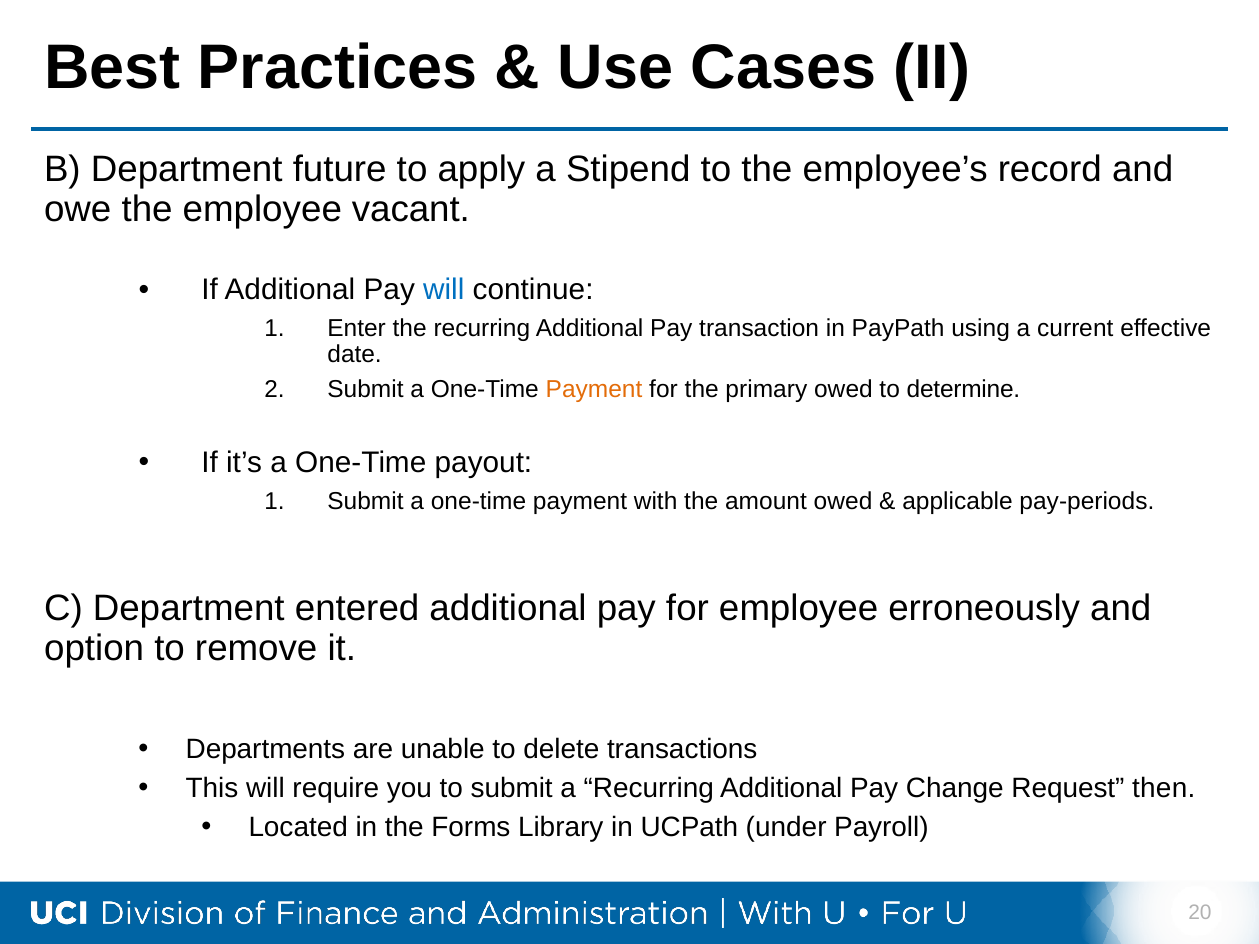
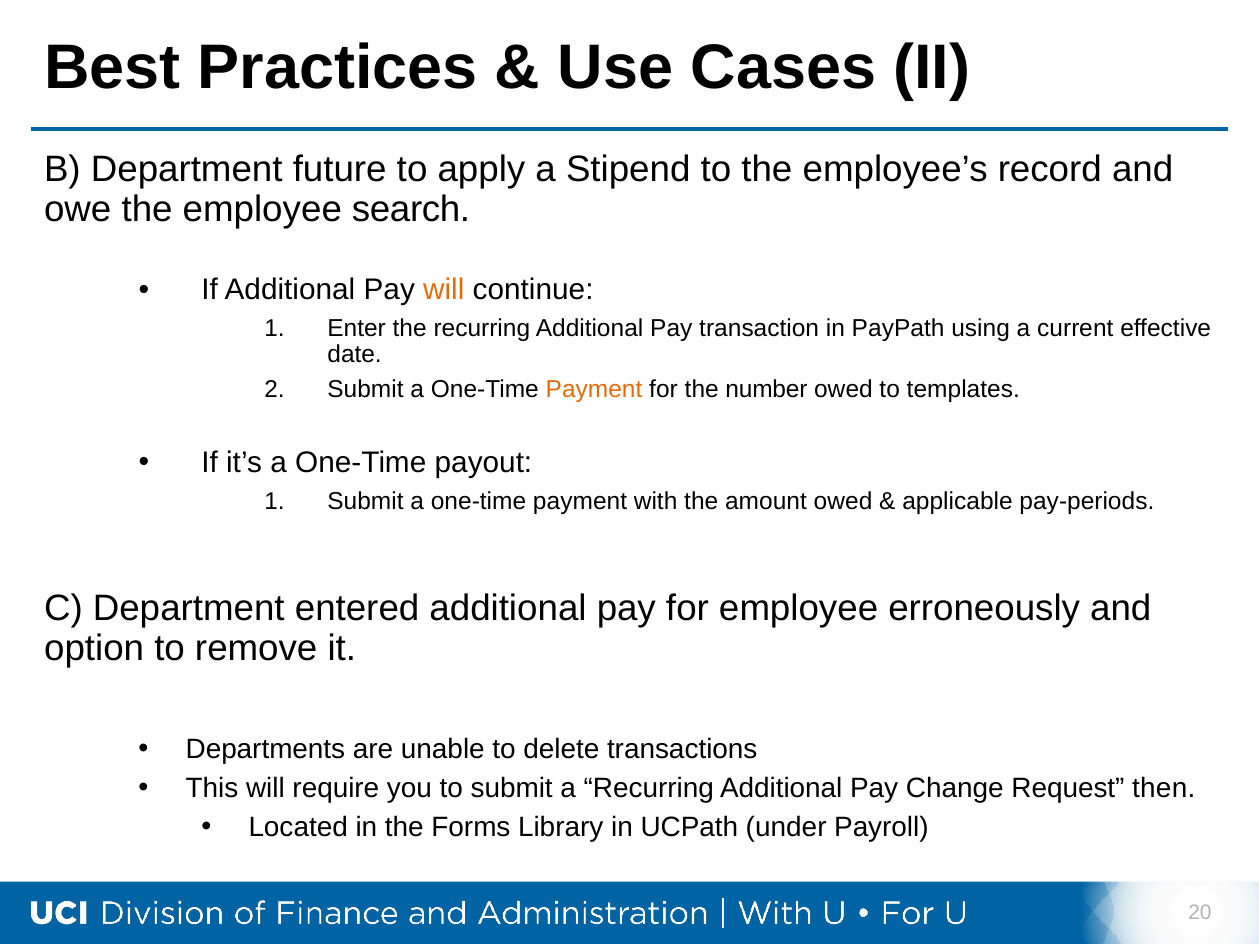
vacant: vacant -> search
will at (444, 290) colour: blue -> orange
primary: primary -> number
determine: determine -> templates
